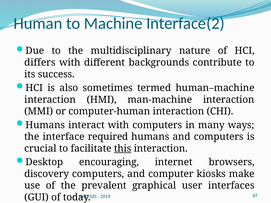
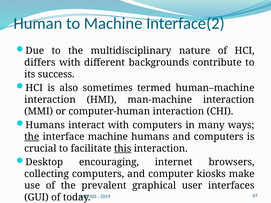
the at (32, 137) underline: none -> present
interface required: required -> machine
discovery: discovery -> collecting
